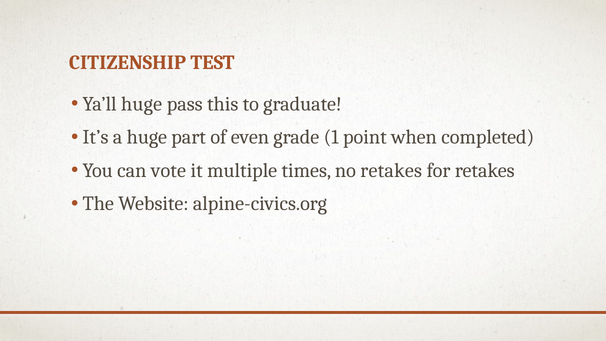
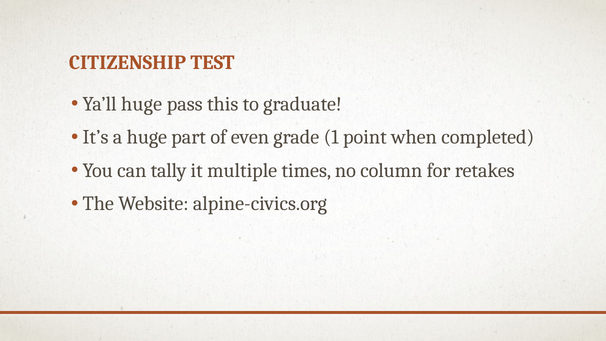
vote: vote -> tally
no retakes: retakes -> column
